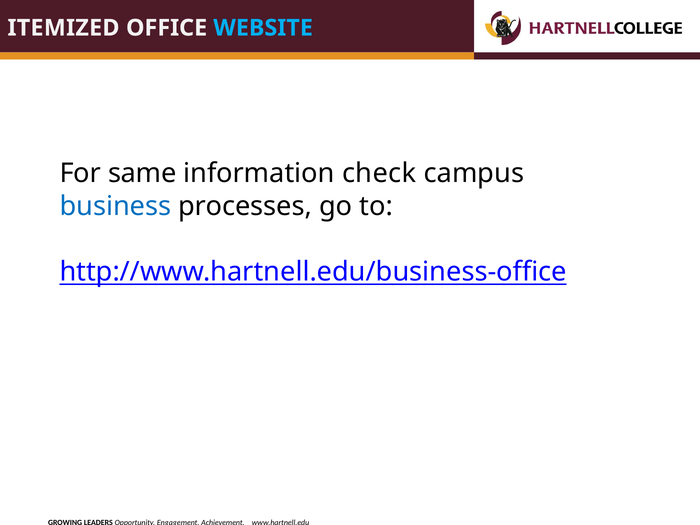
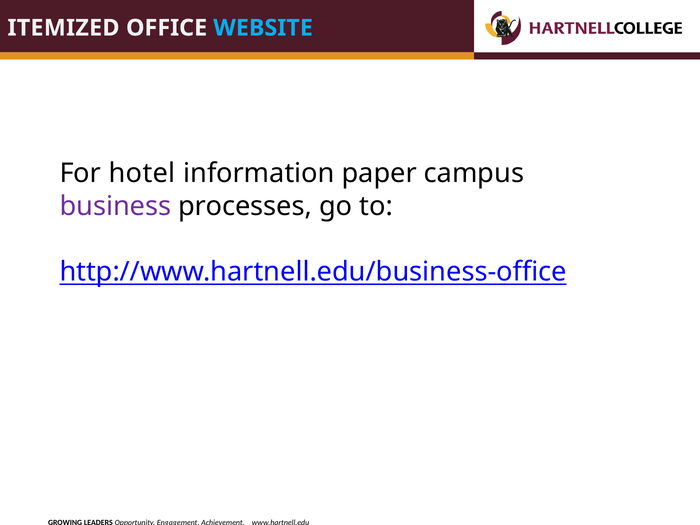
same: same -> hotel
check: check -> paper
business colour: blue -> purple
